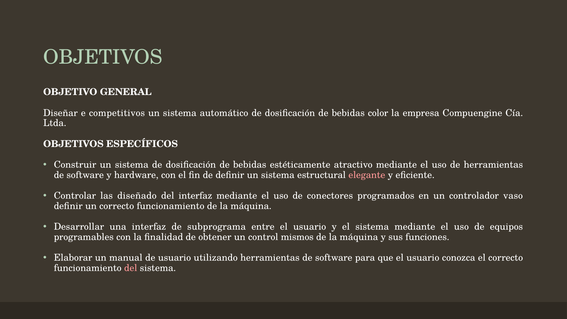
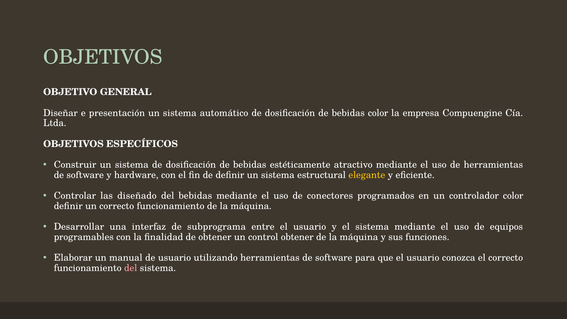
competitivos: competitivos -> presentación
elegante colour: pink -> yellow
del interfaz: interfaz -> bebidas
controlador vaso: vaso -> color
control mismos: mismos -> obtener
